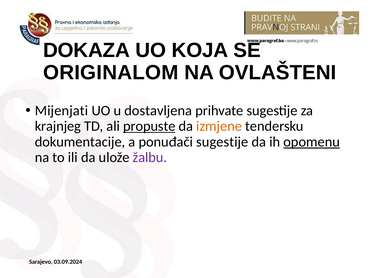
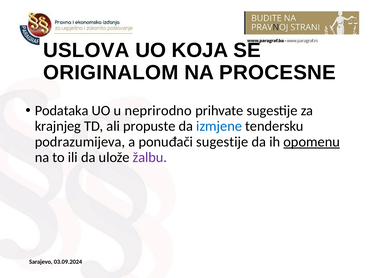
DOKAZA: DOKAZA -> USLOVA
OVLAŠTENI: OVLAŠTENI -> PROCESNE
Mijenjati: Mijenjati -> Podataka
dostavljena: dostavljena -> neprirodno
propuste underline: present -> none
izmjene colour: orange -> blue
dokumentacije: dokumentacije -> podrazumijeva
